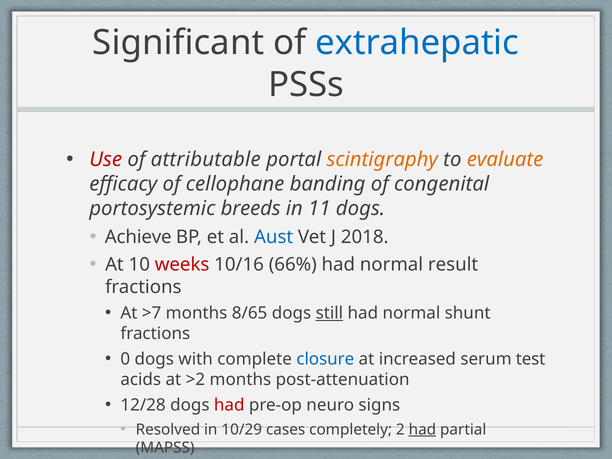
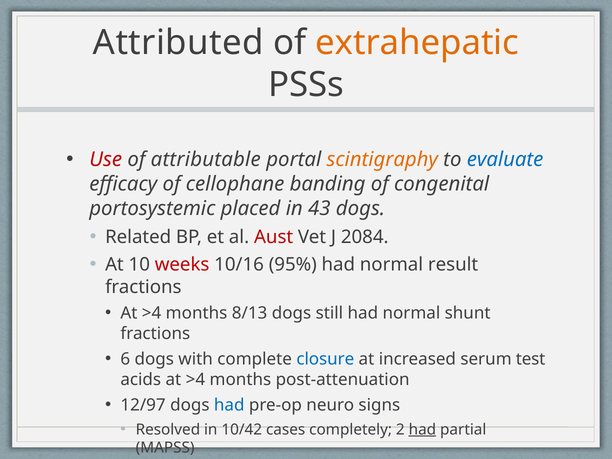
Significant: Significant -> Attributed
extrahepatic colour: blue -> orange
evaluate colour: orange -> blue
breeds: breeds -> placed
11: 11 -> 43
Achieve: Achieve -> Related
Aust colour: blue -> red
2018: 2018 -> 2084
66%: 66% -> 95%
>7 at (152, 313): >7 -> >4
8/65: 8/65 -> 8/13
still underline: present -> none
0: 0 -> 6
acids at >2: >2 -> >4
12/28: 12/28 -> 12/97
had at (229, 405) colour: red -> blue
10/29: 10/29 -> 10/42
